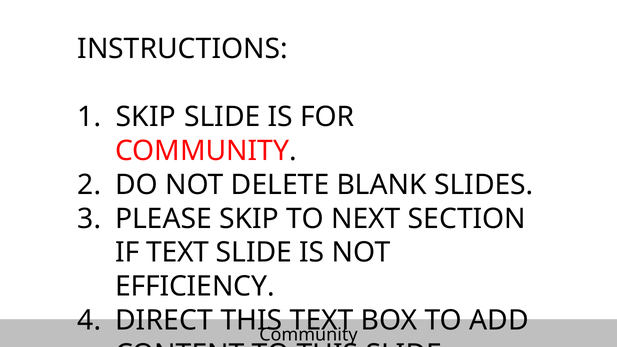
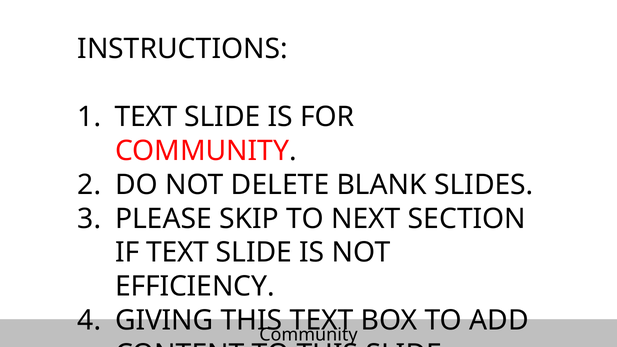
SKIP at (146, 117): SKIP -> TEXT
DIRECT: DIRECT -> GIVING
